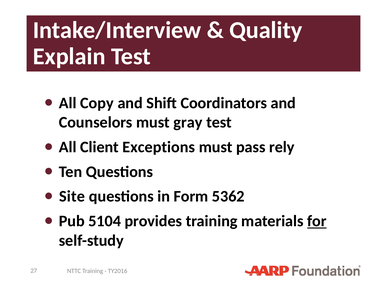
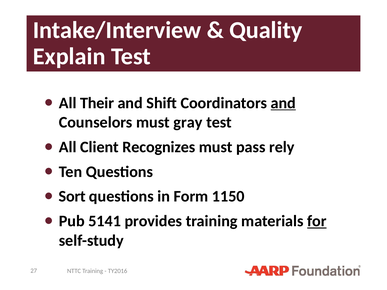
Copy: Copy -> Their
and at (283, 103) underline: none -> present
Exceptions: Exceptions -> Recognizes
Site: Site -> Sort
5362: 5362 -> 1150
5104: 5104 -> 5141
